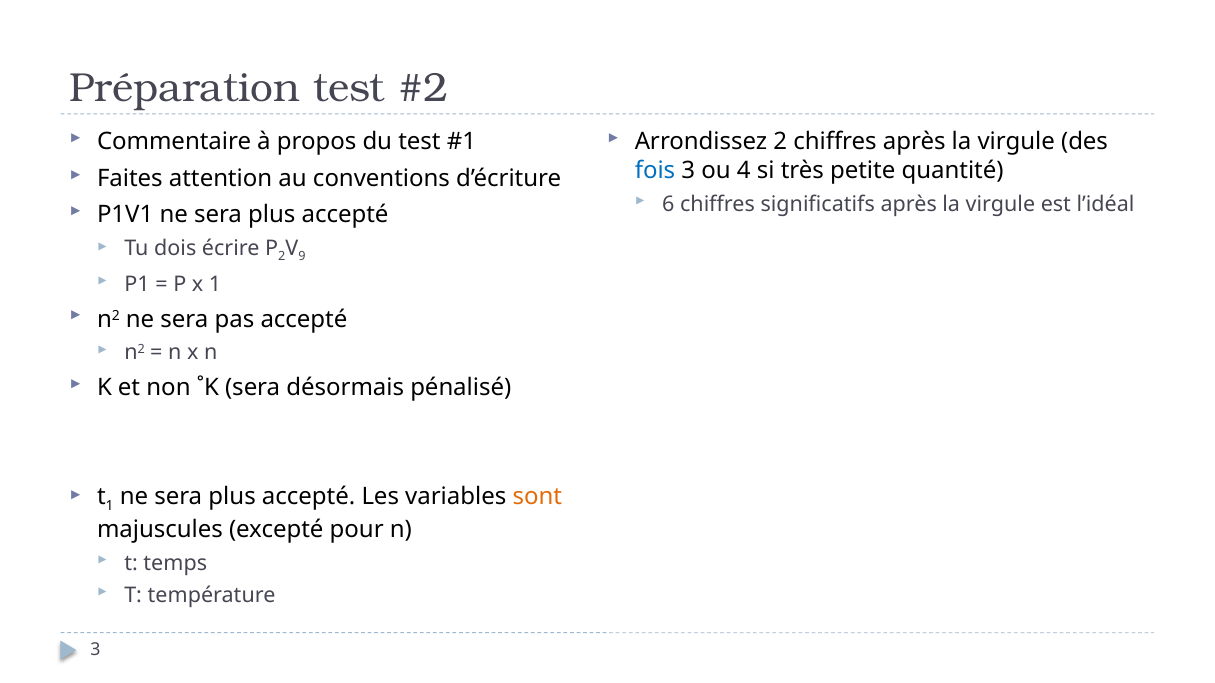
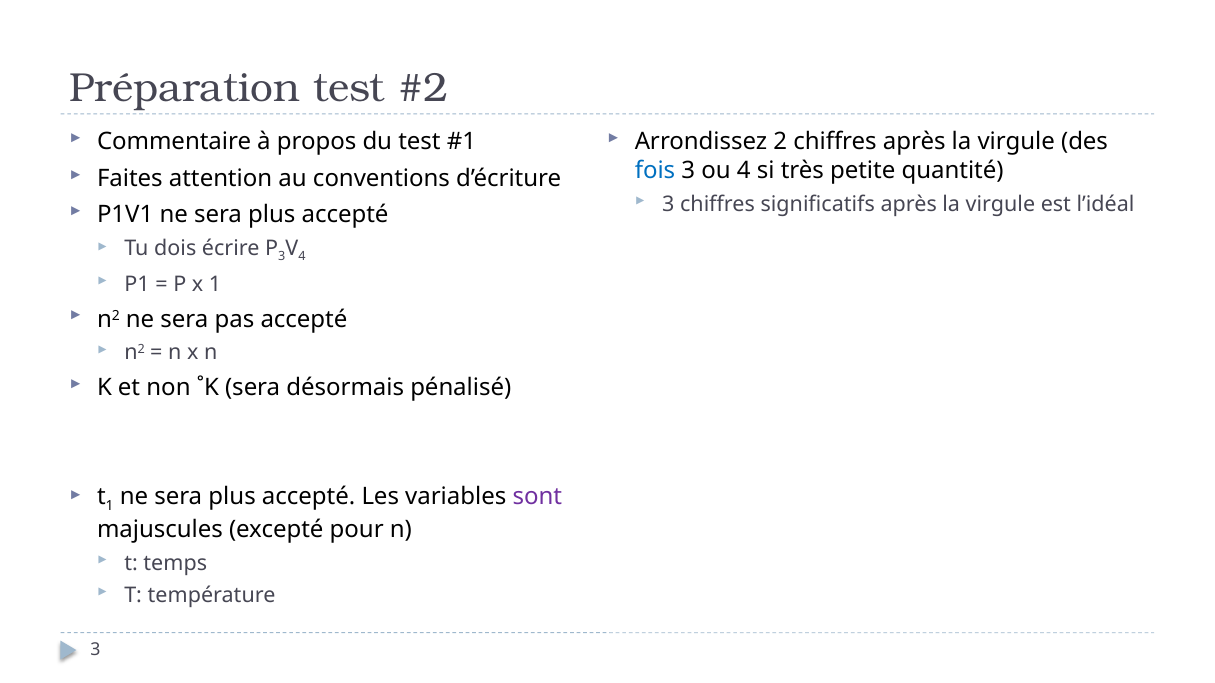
6 at (668, 204): 6 -> 3
P 2: 2 -> 3
9 at (302, 257): 9 -> 4
sont colour: orange -> purple
